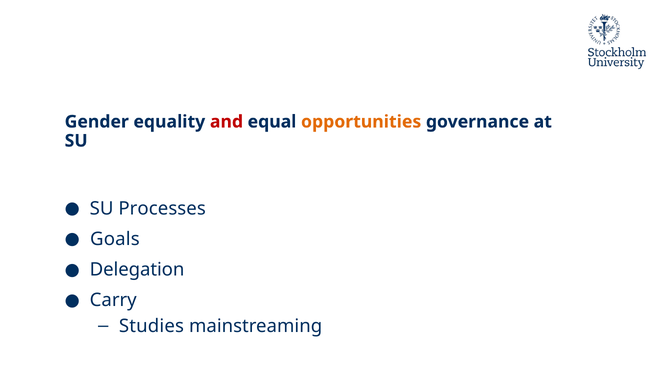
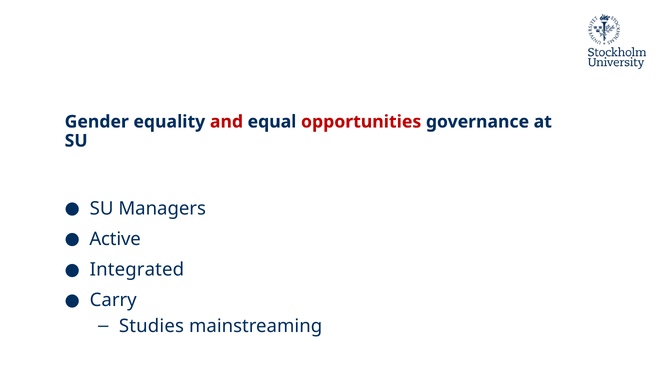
opportunities colour: orange -> red
Processes: Processes -> Managers
Goals: Goals -> Active
Delegation: Delegation -> Integrated
